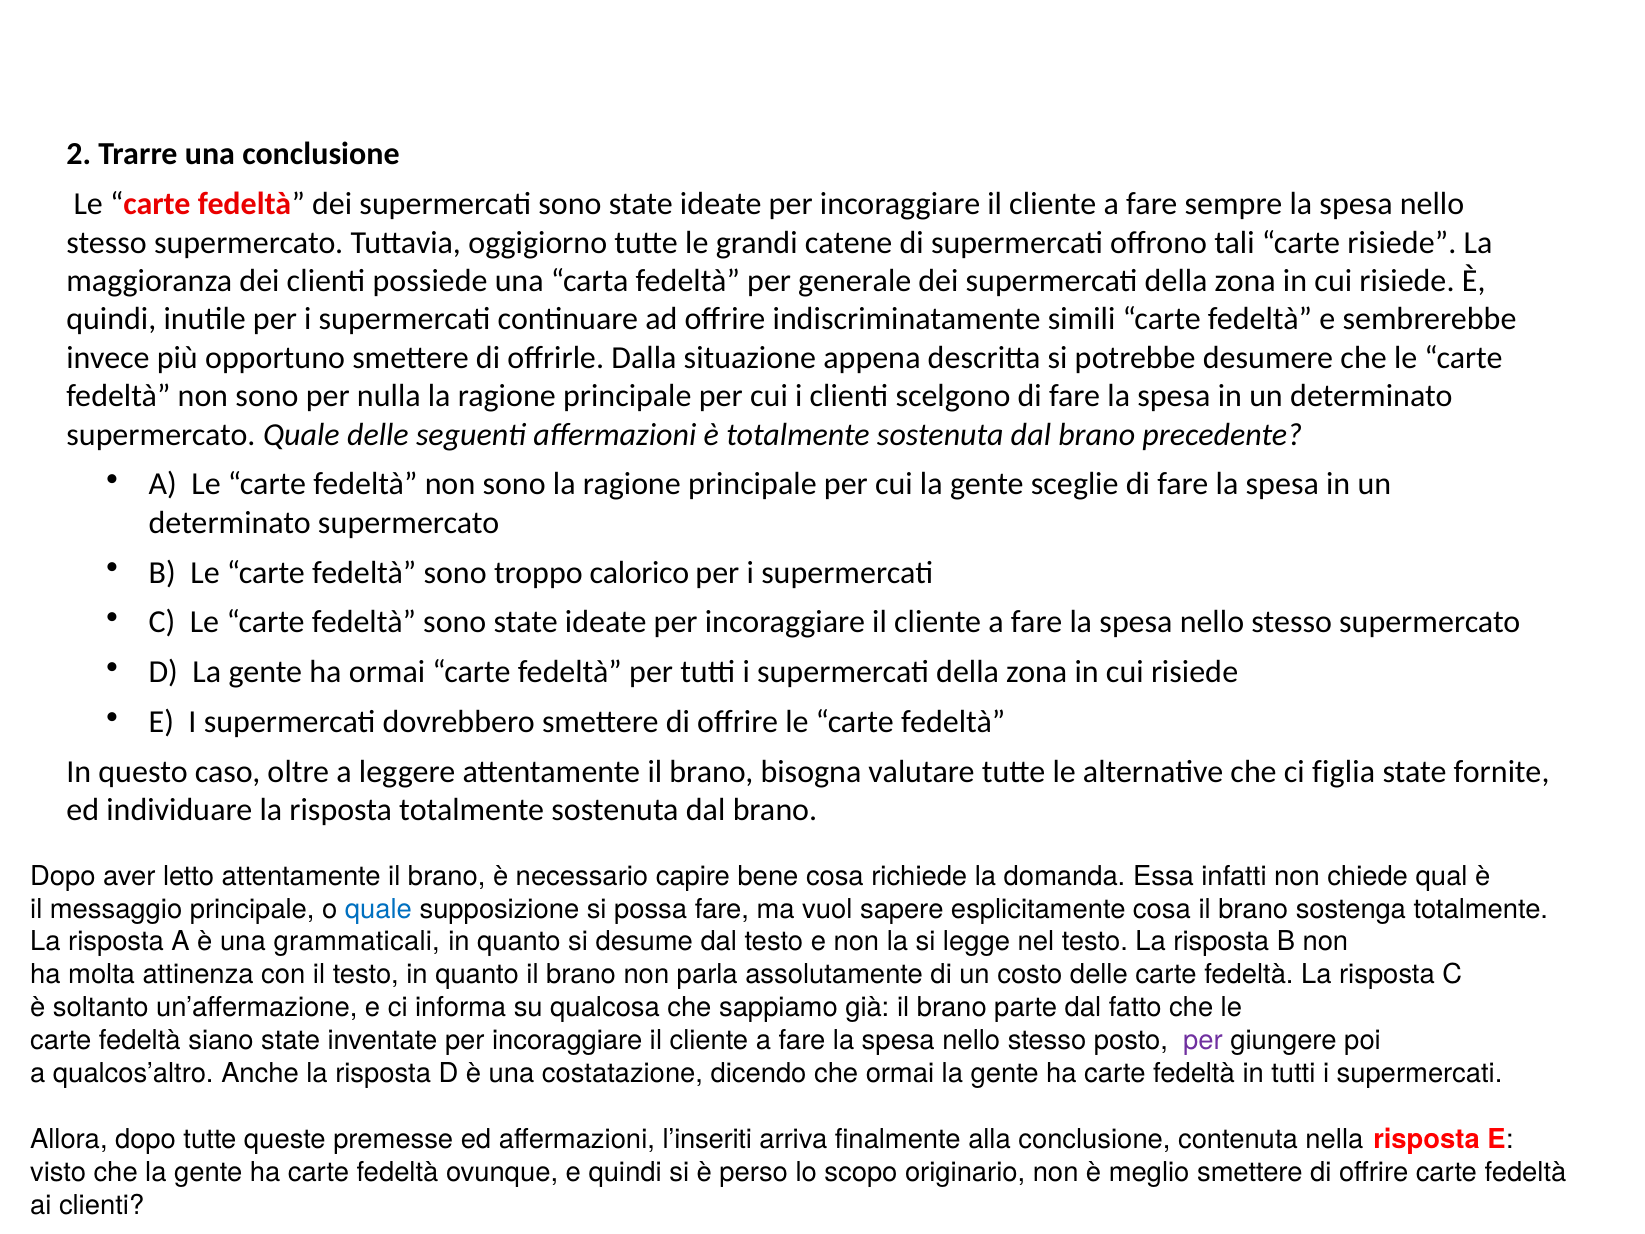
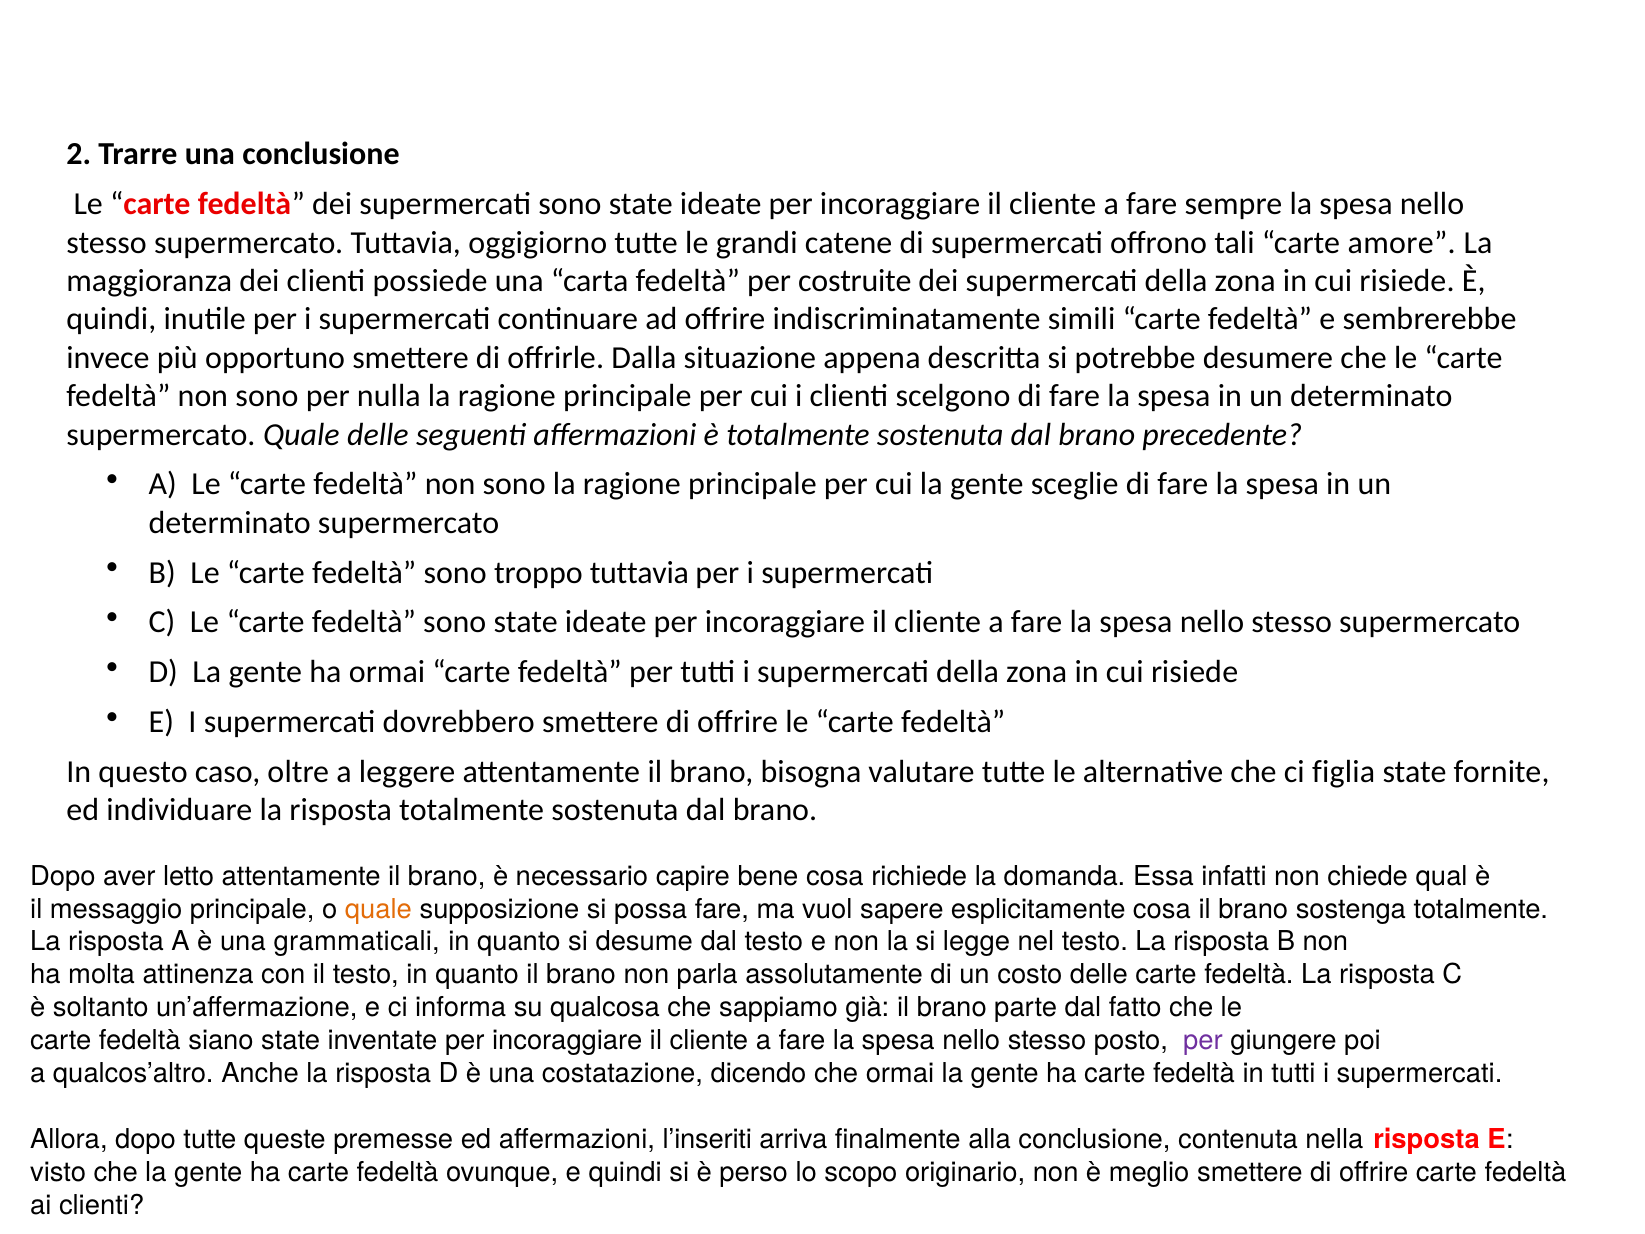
carte risiede: risiede -> amore
generale: generale -> costruite
troppo calorico: calorico -> tuttavia
quale at (378, 909) colour: blue -> orange
